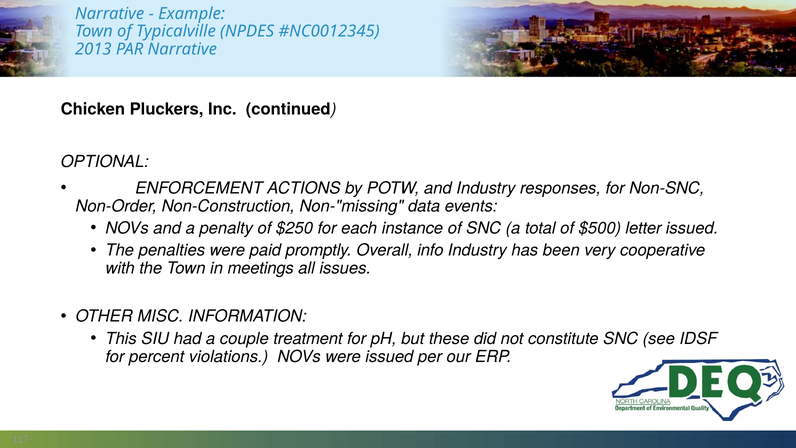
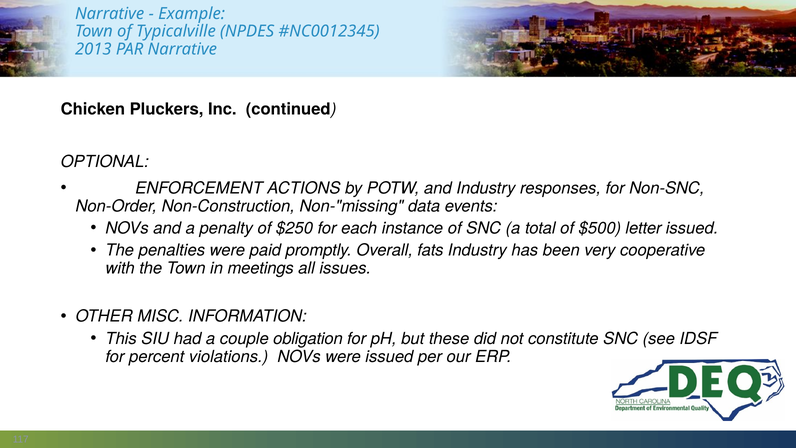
info: info -> fats
treatment: treatment -> obligation
